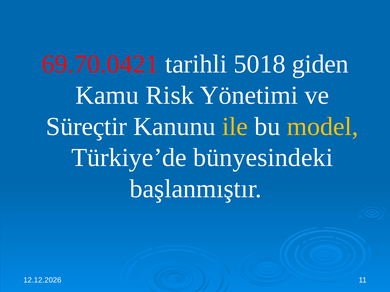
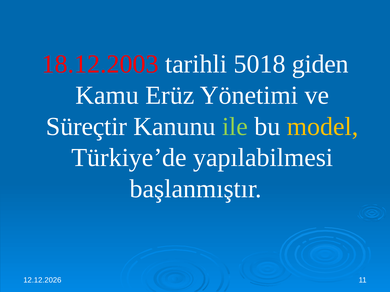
69.70.0421: 69.70.0421 -> 18.12.2003
Risk: Risk -> Erüz
ile colour: yellow -> light green
bünyesindeki: bünyesindeki -> yapılabilmesi
